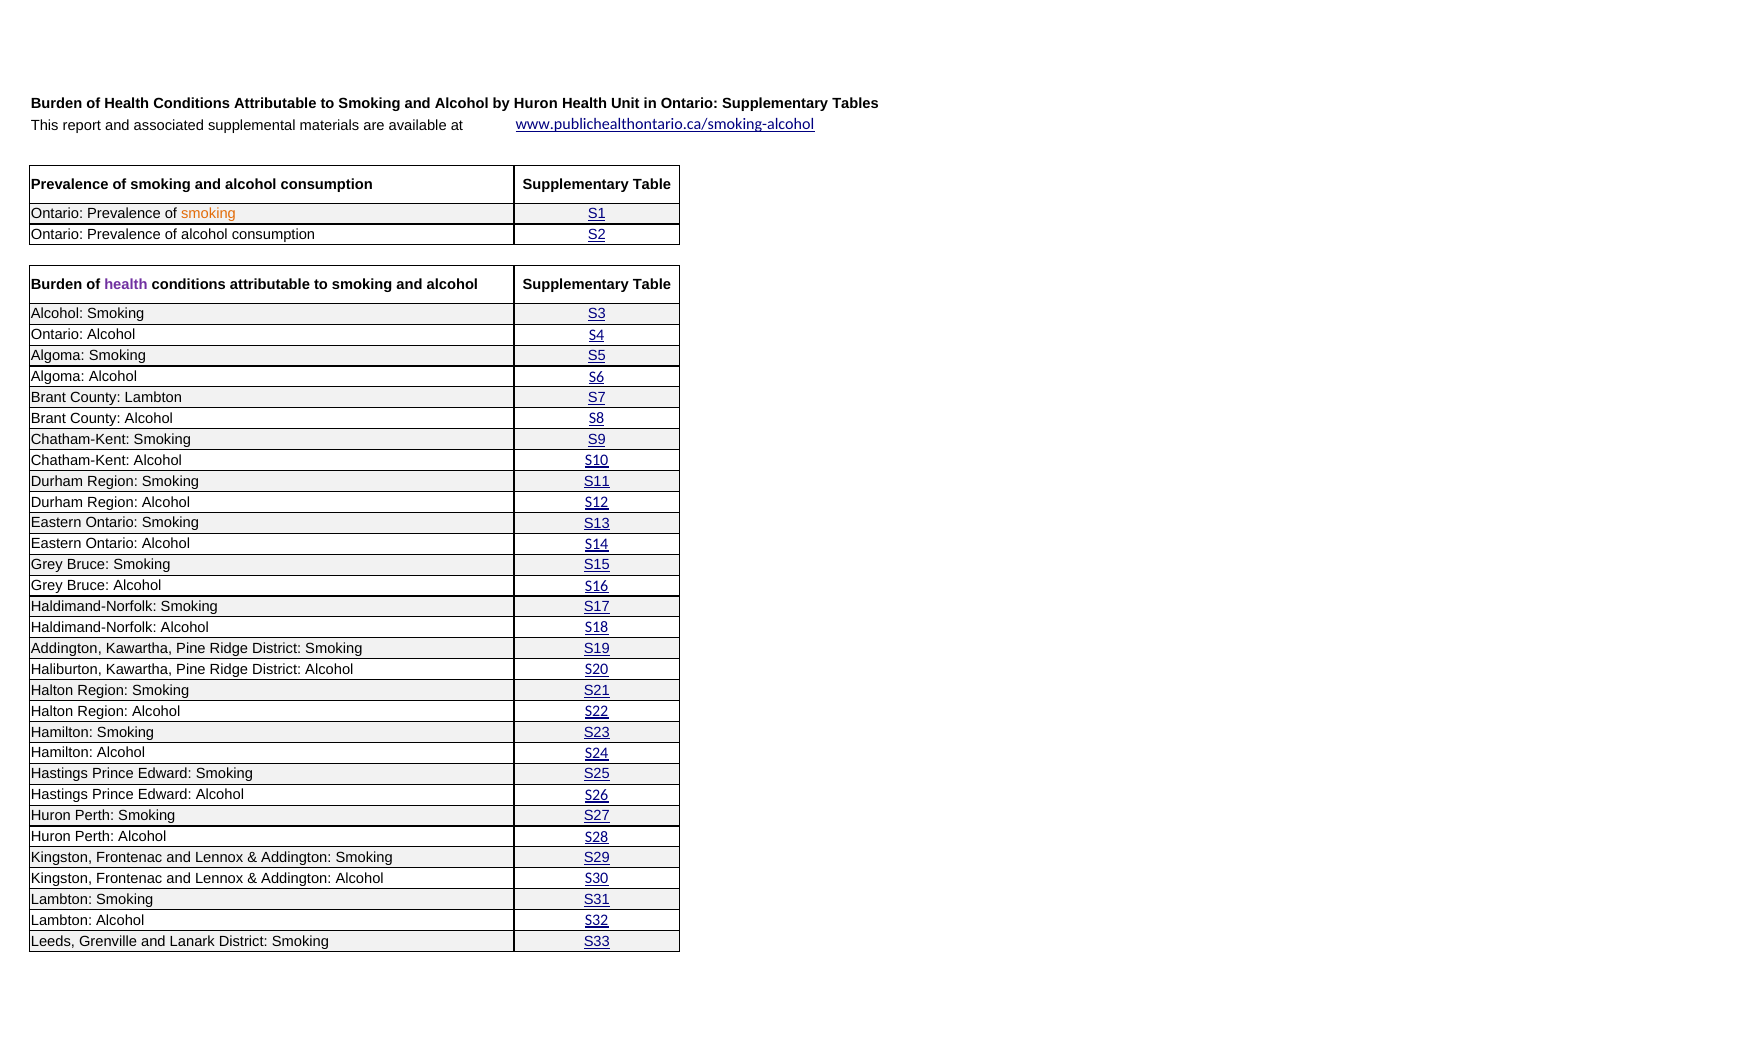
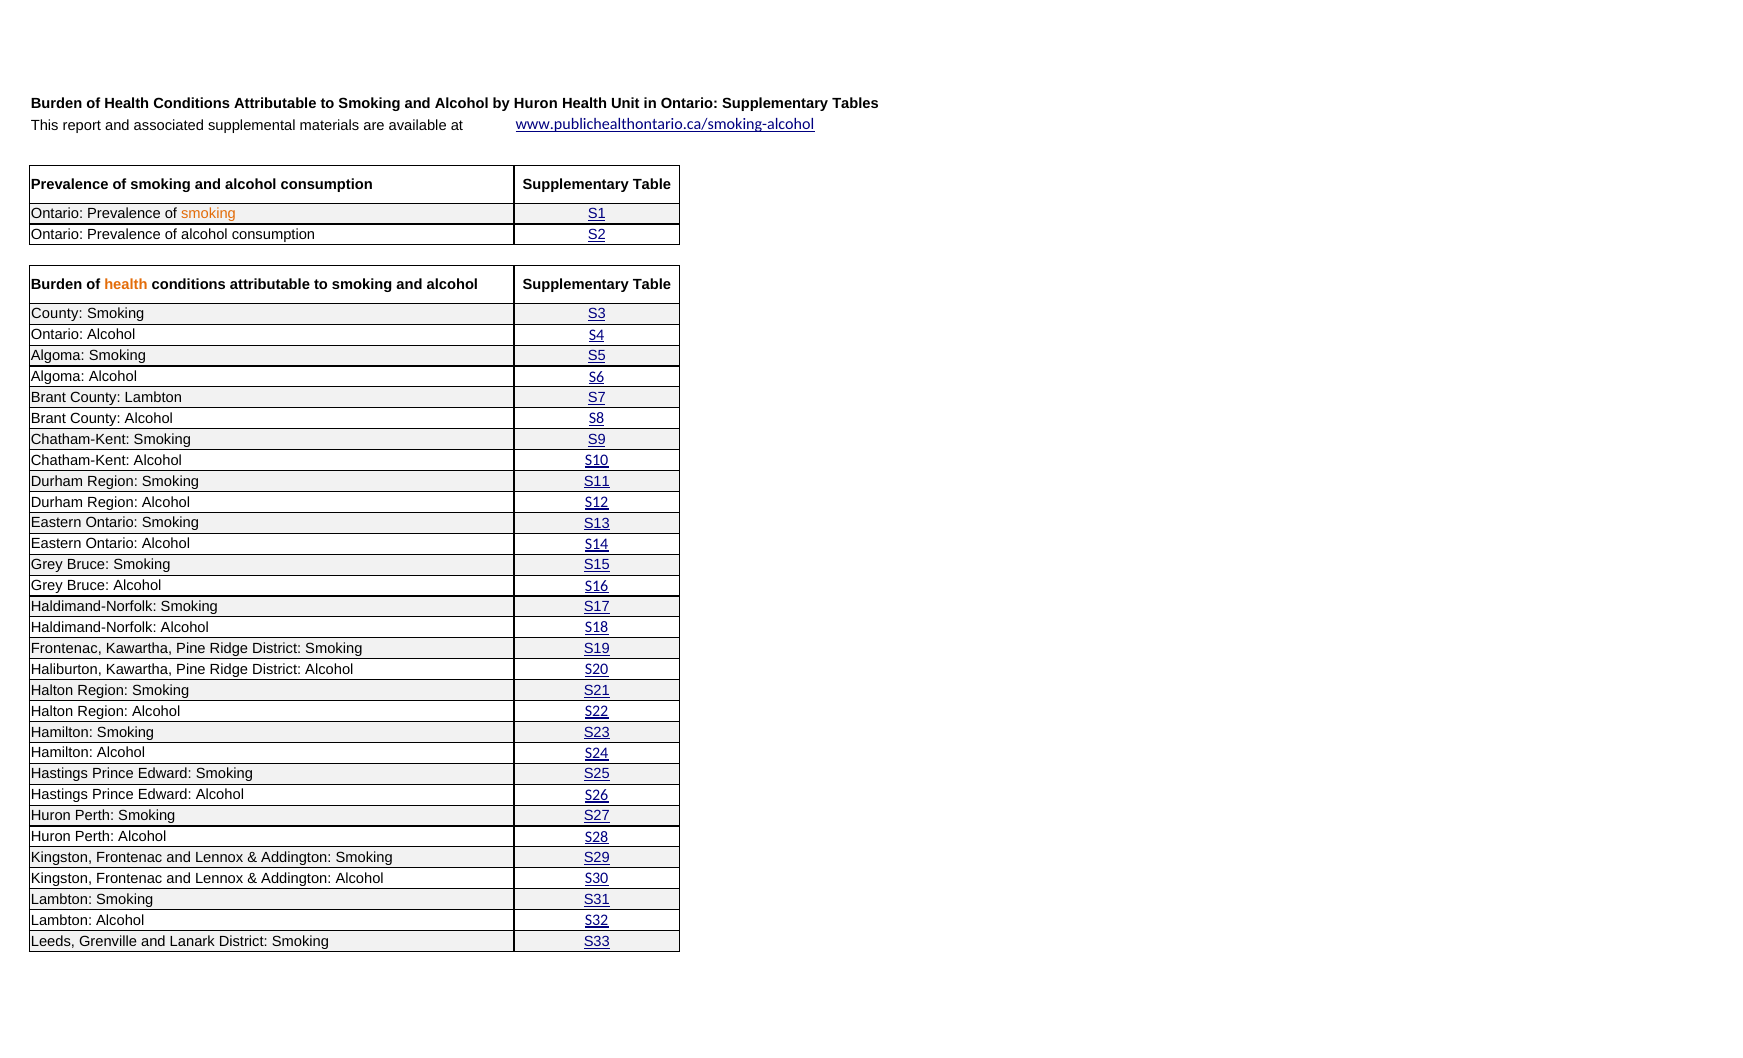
health at (126, 285) colour: purple -> orange
Alcohol at (57, 314): Alcohol -> County
Addington at (66, 649): Addington -> Frontenac
